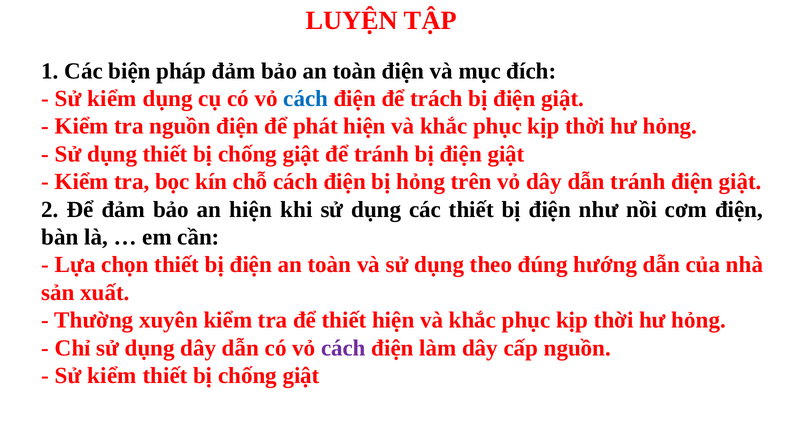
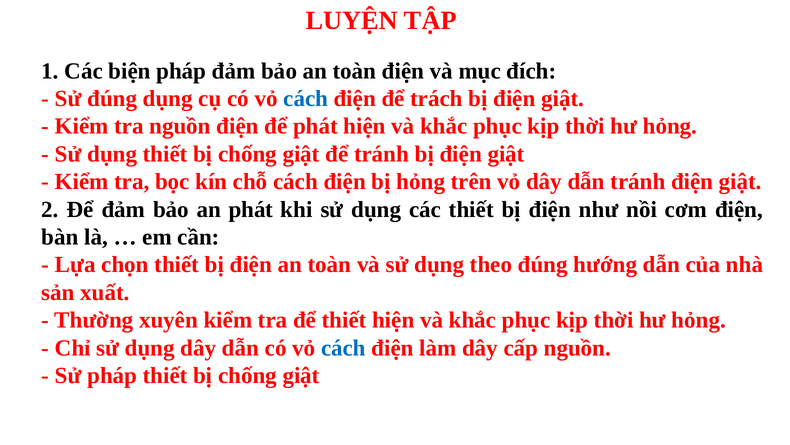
kiểm at (112, 98): kiểm -> đúng
an hiện: hiện -> phát
cách at (343, 347) colour: purple -> blue
kiểm at (112, 375): kiểm -> pháp
